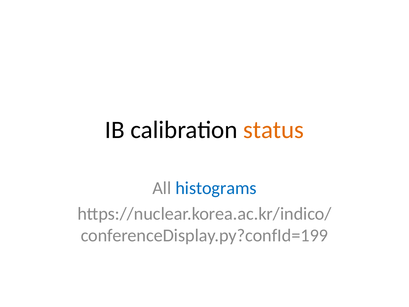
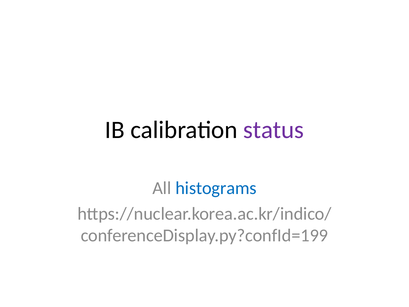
status colour: orange -> purple
